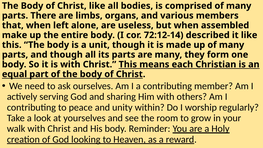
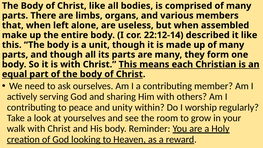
72:12-14: 72:12-14 -> 22:12-14
